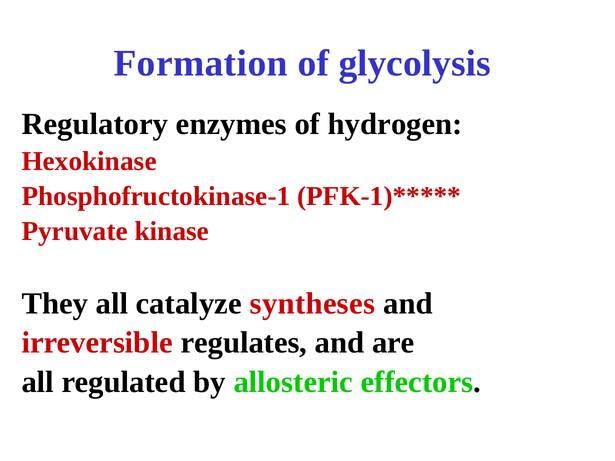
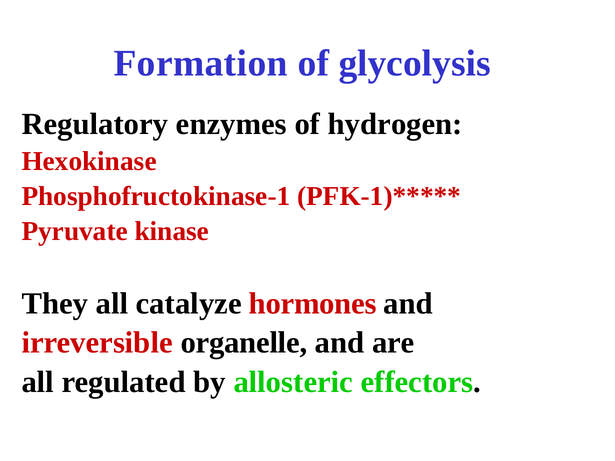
syntheses: syntheses -> hormones
regulates: regulates -> organelle
